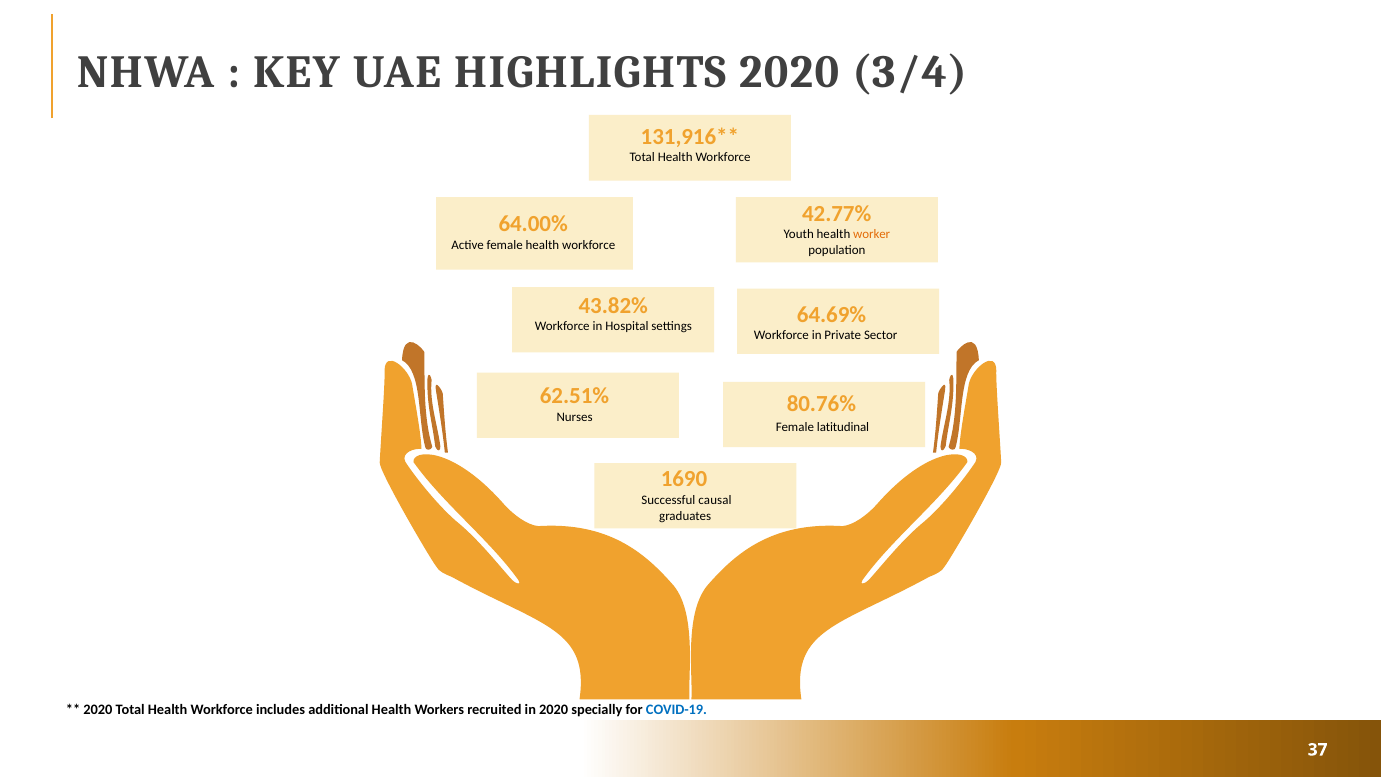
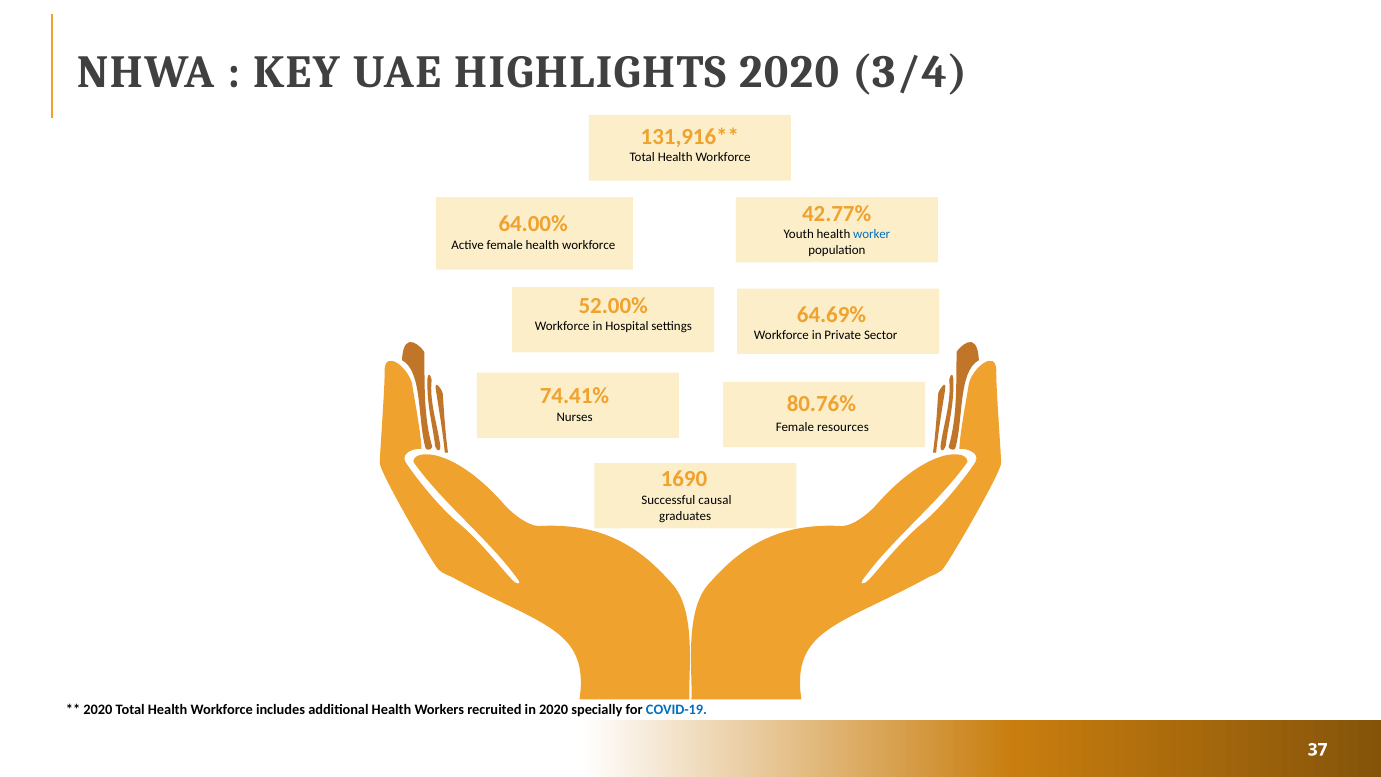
worker colour: orange -> blue
43.82%: 43.82% -> 52.00%
62.51%: 62.51% -> 74.41%
latitudinal: latitudinal -> resources
